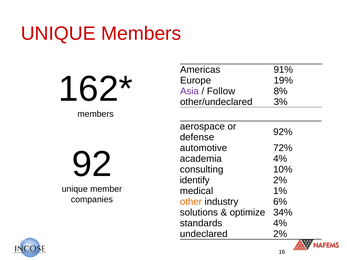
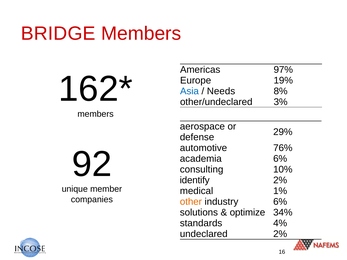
UNIQUE at (58, 33): UNIQUE -> BRIDGE
91%: 91% -> 97%
Asia colour: purple -> blue
Follow: Follow -> Needs
92%: 92% -> 29%
72%: 72% -> 76%
academia 4%: 4% -> 6%
